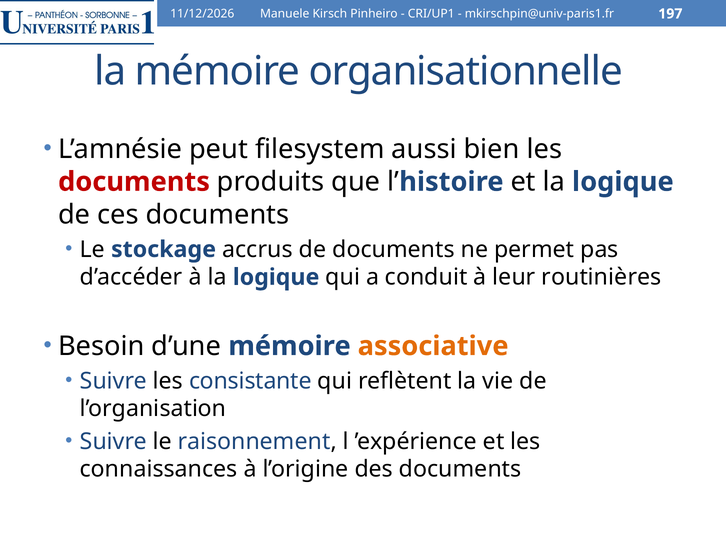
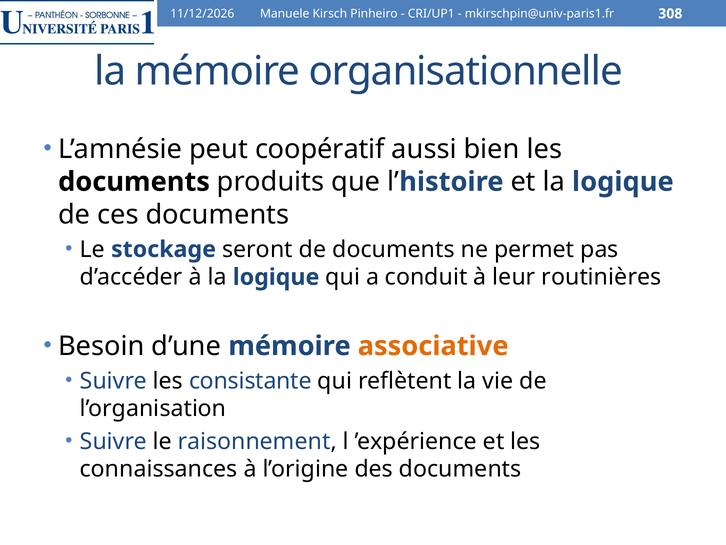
197: 197 -> 308
filesystem: filesystem -> coopératif
documents at (134, 182) colour: red -> black
accrus: accrus -> seront
